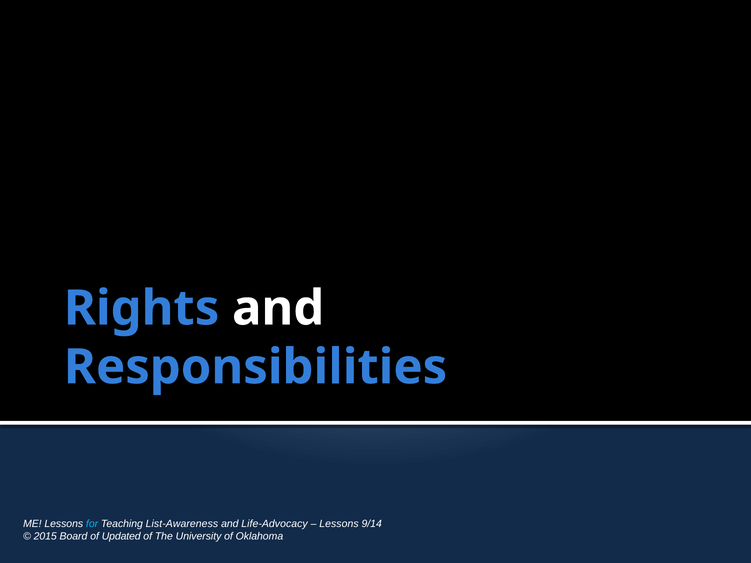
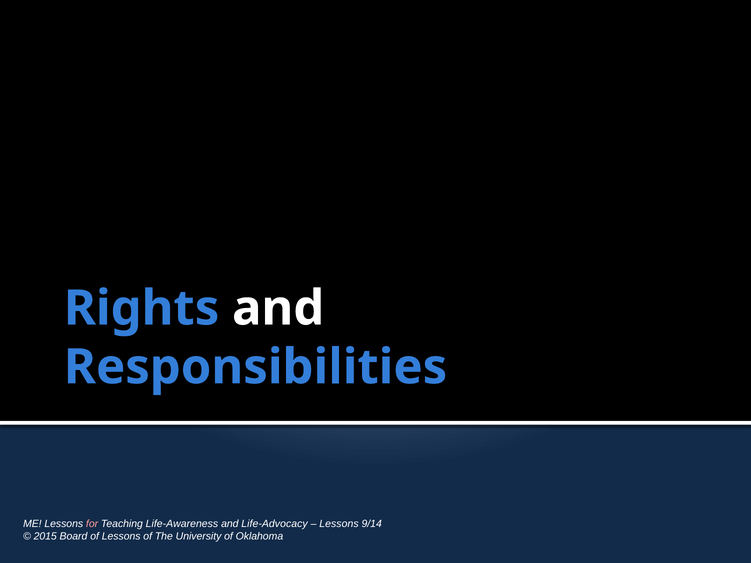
for colour: light blue -> pink
List-Awareness: List-Awareness -> Life-Awareness
of Updated: Updated -> Lessons
